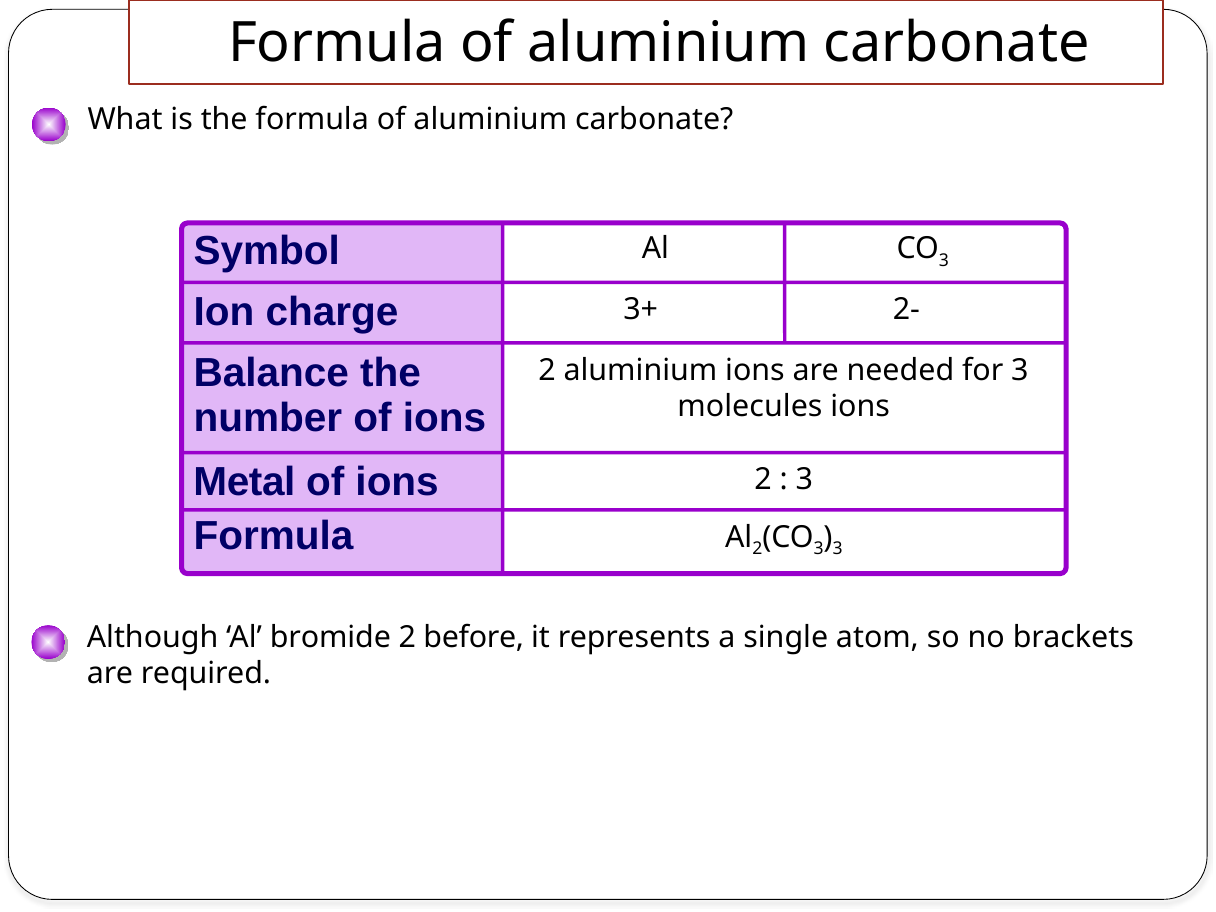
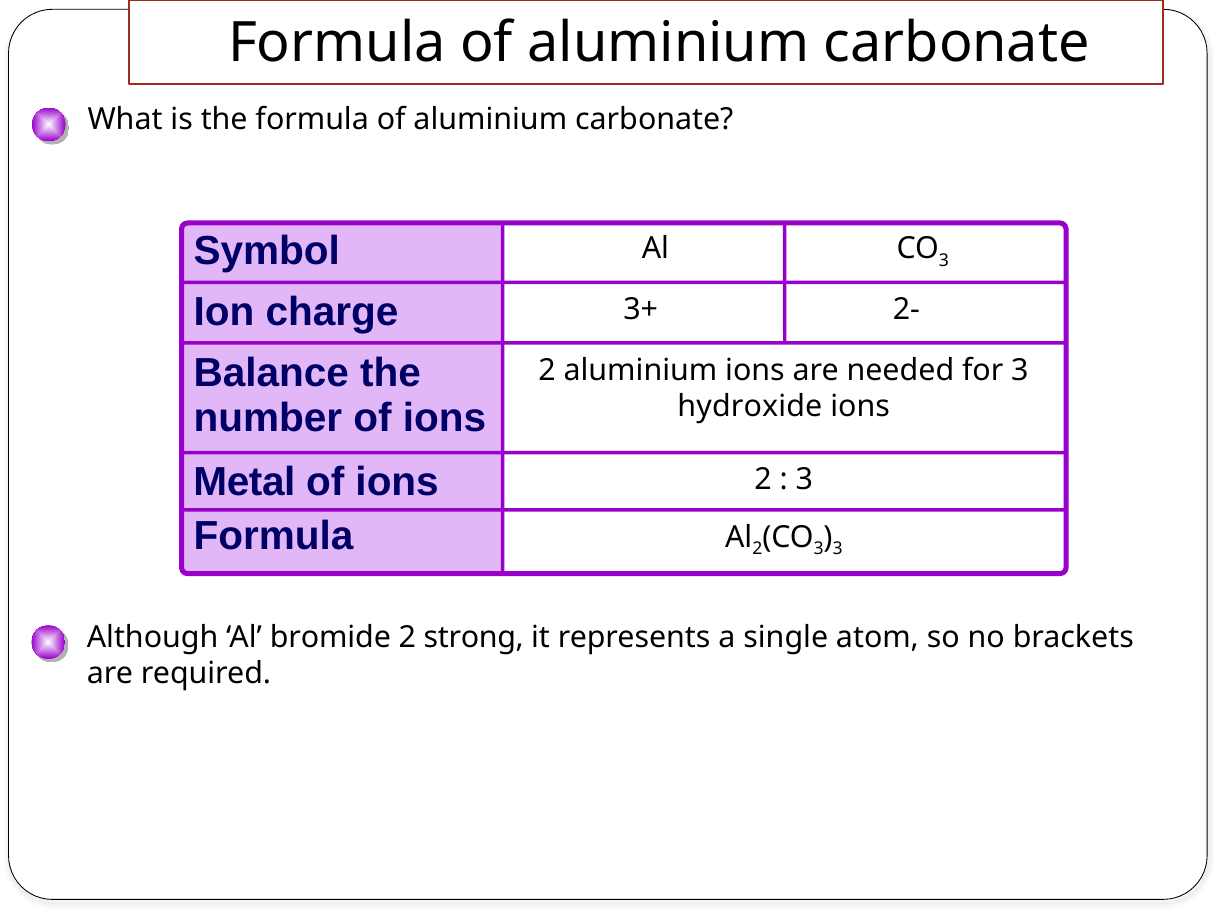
molecules: molecules -> hydroxide
before: before -> strong
